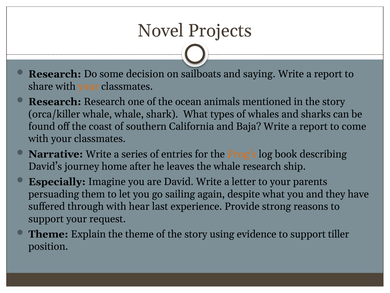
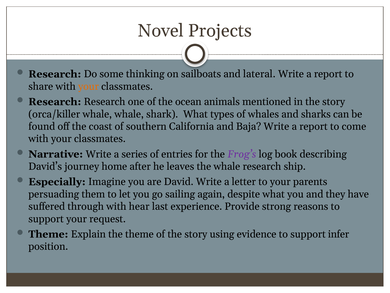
decision: decision -> thinking
saying: saying -> lateral
Frog’s colour: orange -> purple
tiller: tiller -> infer
